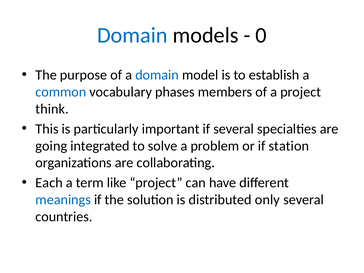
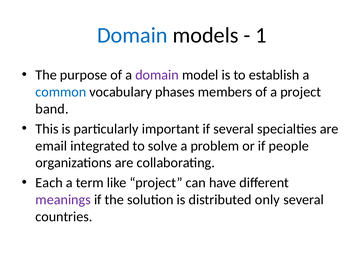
0: 0 -> 1
domain at (157, 75) colour: blue -> purple
think: think -> band
going: going -> email
station: station -> people
meanings colour: blue -> purple
